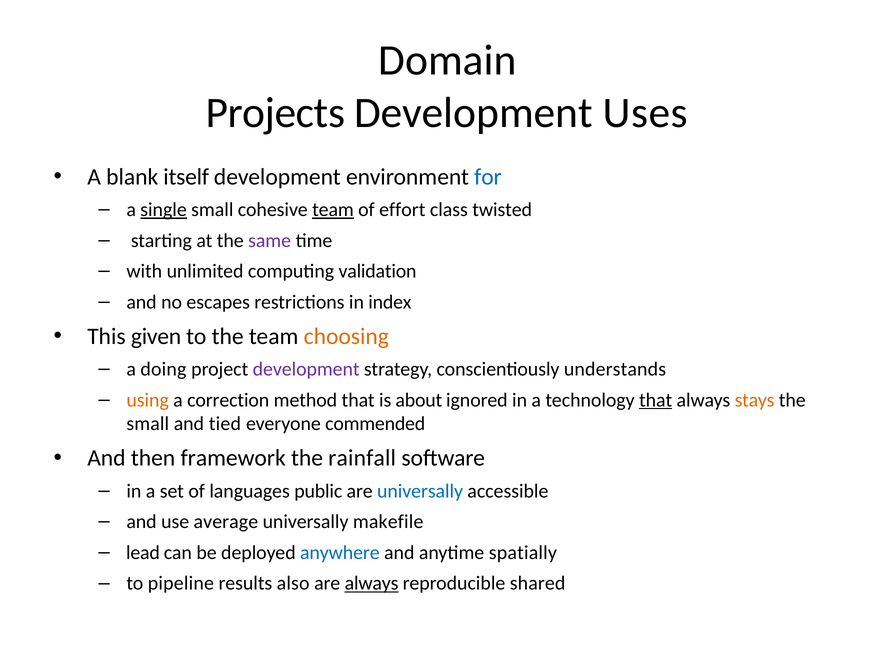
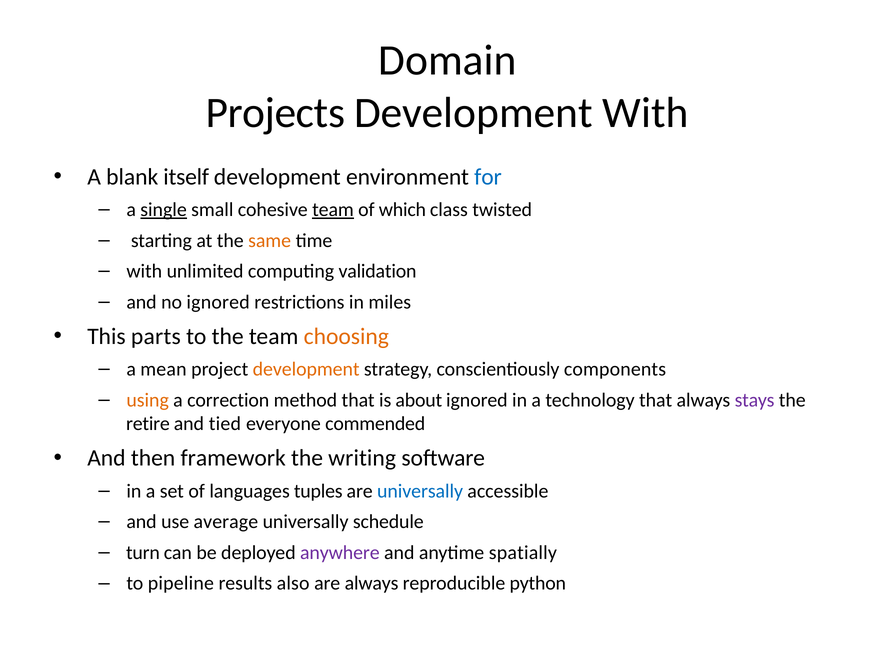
Development Uses: Uses -> With
effort: effort -> which
same colour: purple -> orange
no escapes: escapes -> ignored
index: index -> miles
given: given -> parts
doing: doing -> mean
development at (306, 369) colour: purple -> orange
understands: understands -> components
that at (656, 400) underline: present -> none
stays colour: orange -> purple
small at (148, 424): small -> retire
rainfall: rainfall -> writing
public: public -> tuples
makefile: makefile -> schedule
lead: lead -> turn
anywhere colour: blue -> purple
always at (372, 584) underline: present -> none
shared: shared -> python
